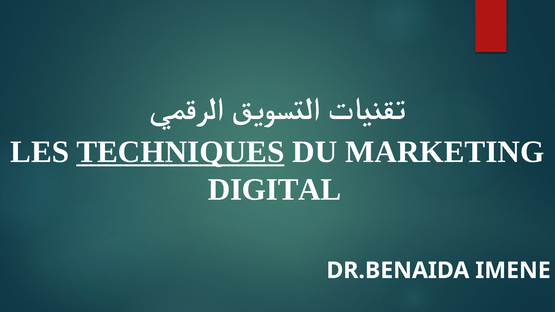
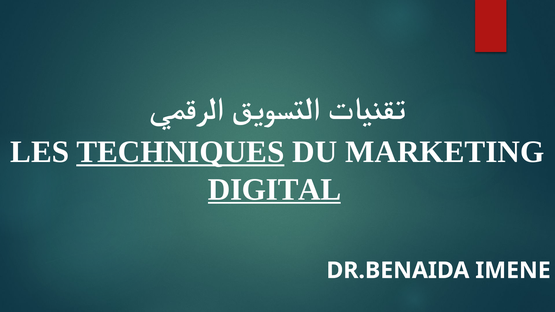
DIGITAL underline: none -> present
